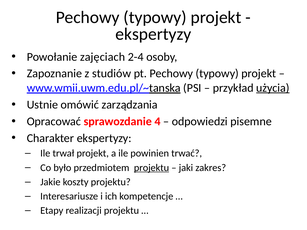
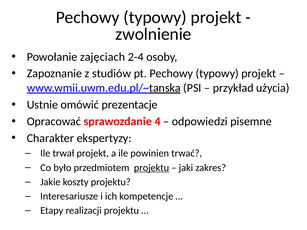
ekspertyzy at (153, 34): ekspertyzy -> zwolnienie
użycia underline: present -> none
zarządzania: zarządzania -> prezentacje
